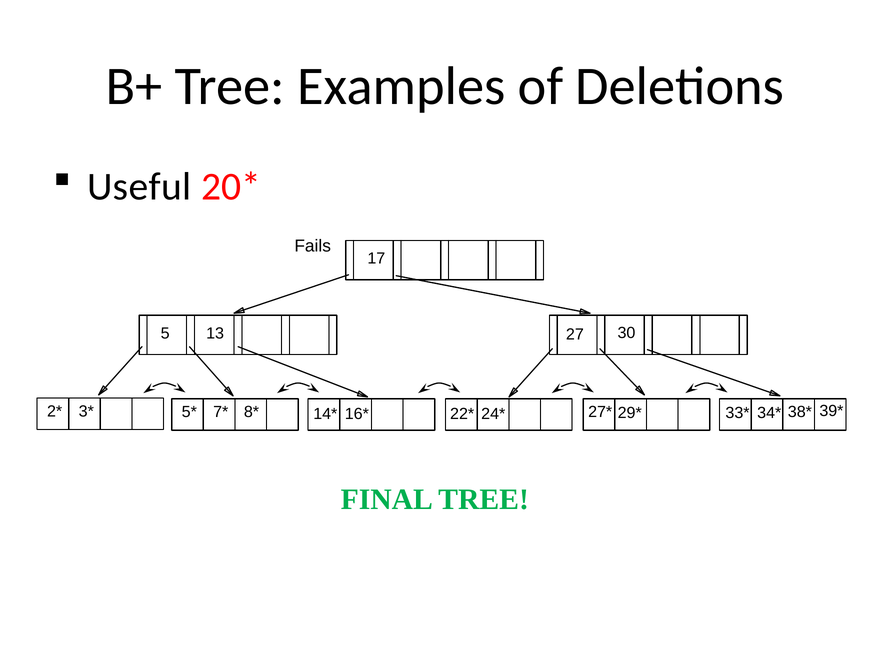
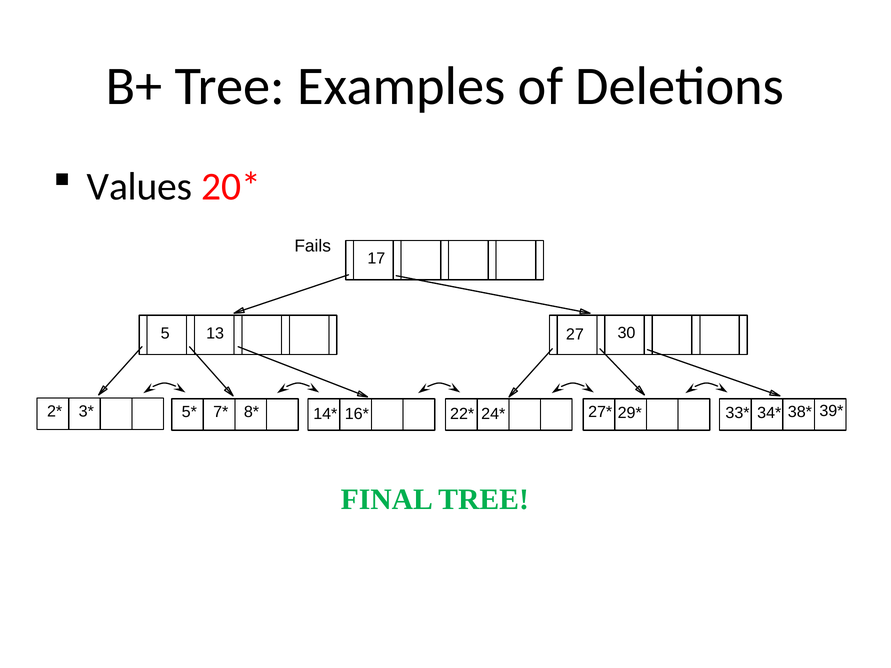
Useful: Useful -> Values
